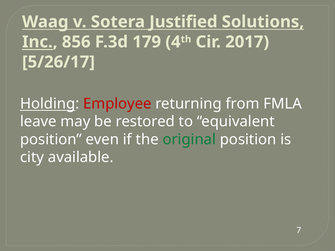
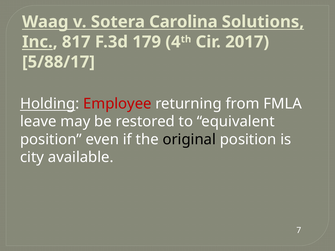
Justified: Justified -> Carolina
856: 856 -> 817
5/26/17: 5/26/17 -> 5/88/17
original colour: green -> black
